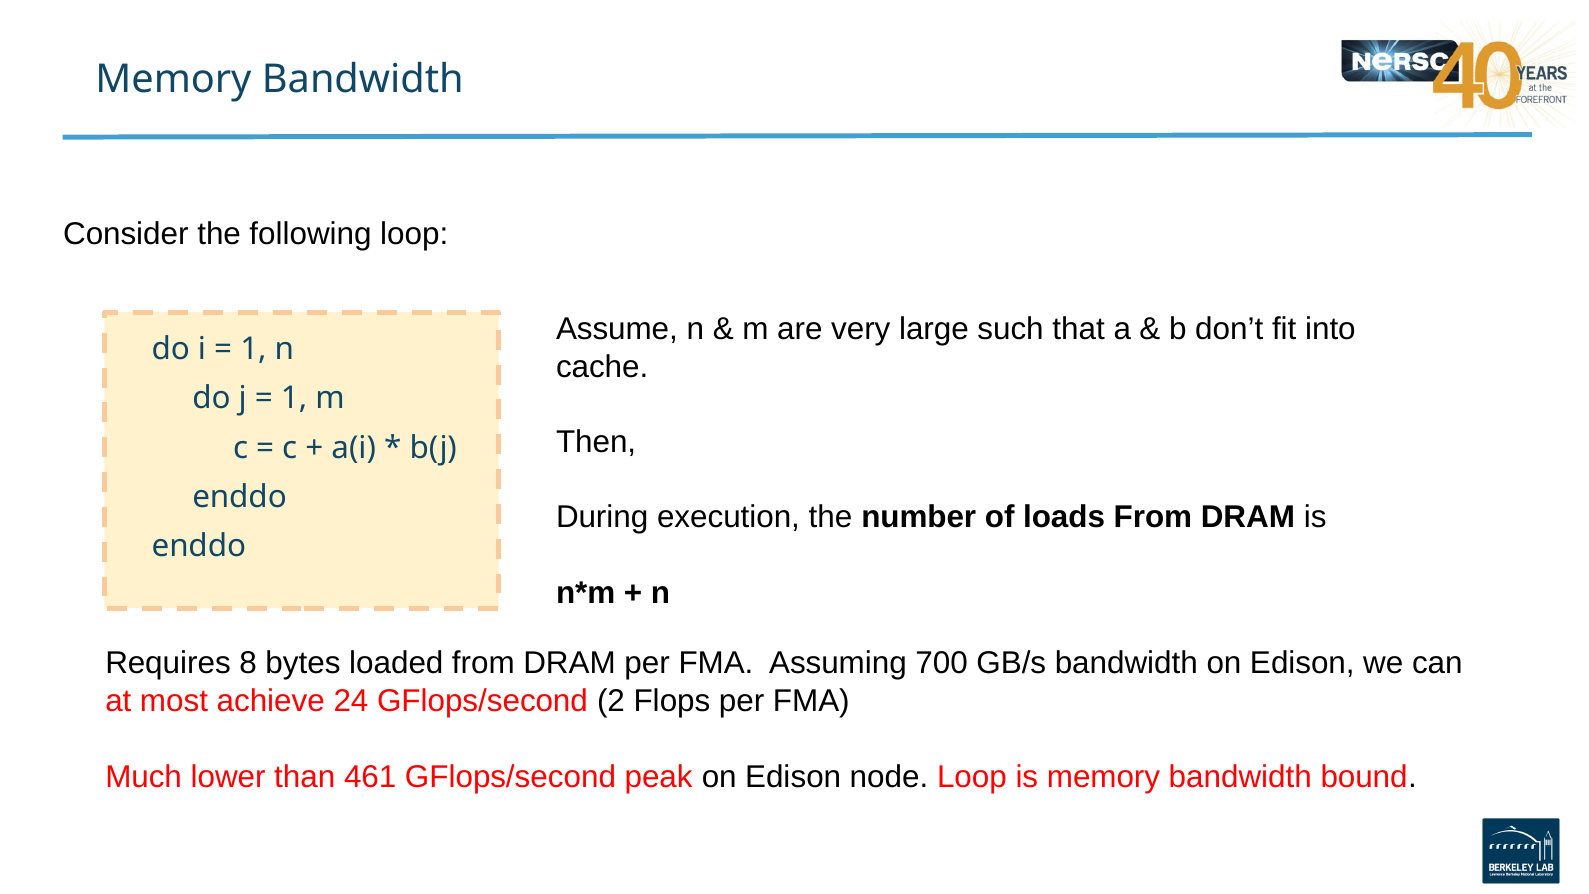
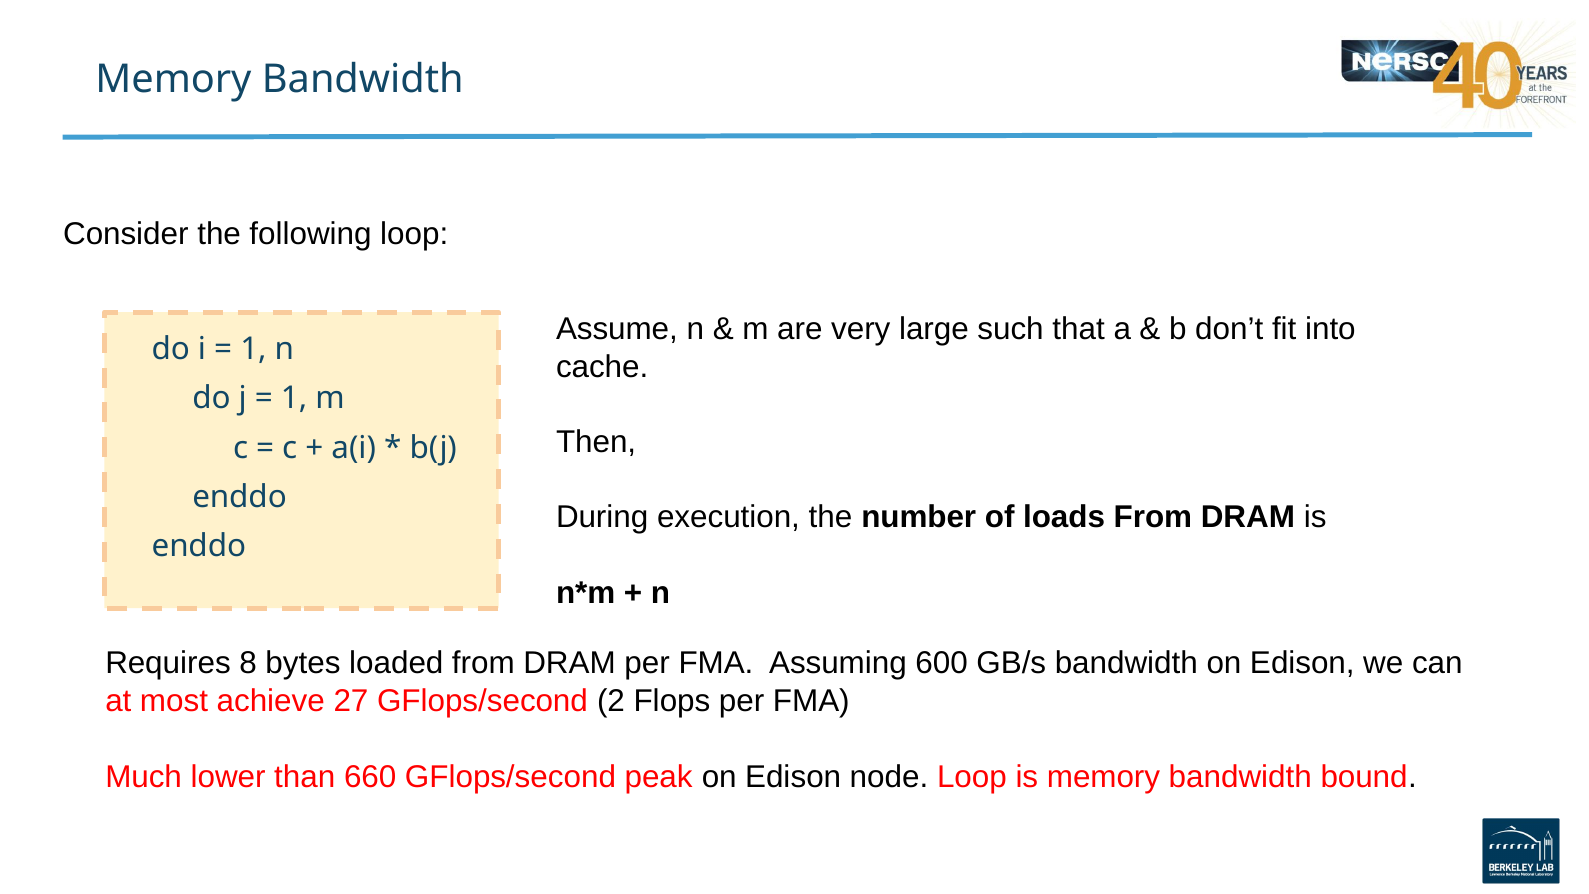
700: 700 -> 600
24: 24 -> 27
461: 461 -> 660
